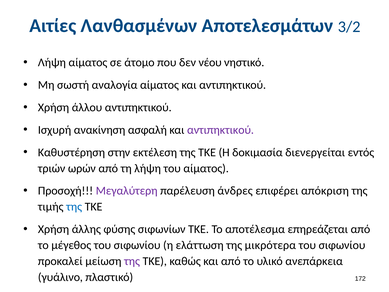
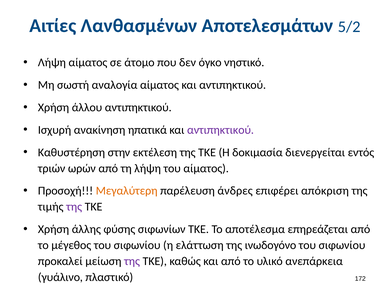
3/2: 3/2 -> 5/2
νέου: νέου -> όγκο
ασφαλή: ασφαλή -> ηπατικά
Μεγαλύτερη colour: purple -> orange
της at (74, 207) colour: blue -> purple
μικρότερα: μικρότερα -> ινωδογόνο
